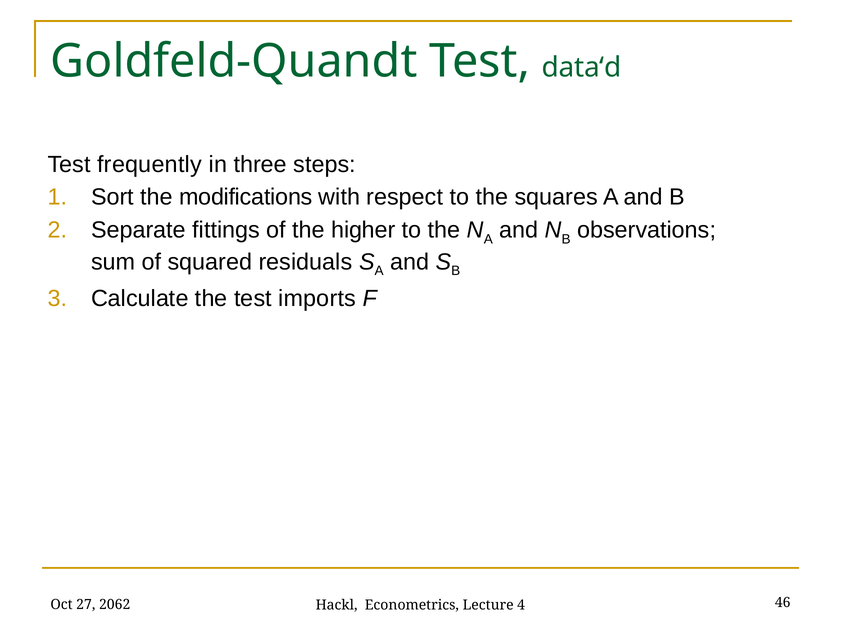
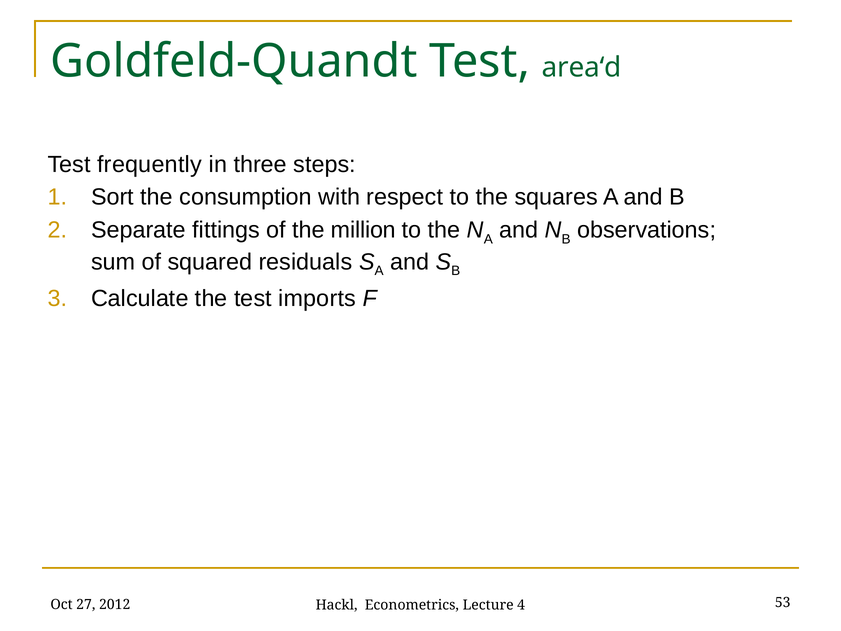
data‘d: data‘d -> area‘d
modifications: modifications -> consumption
higher: higher -> million
2062: 2062 -> 2012
46: 46 -> 53
